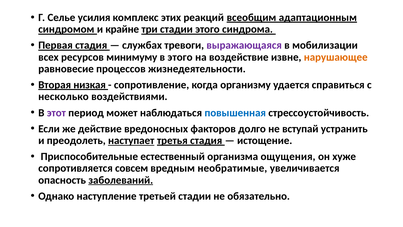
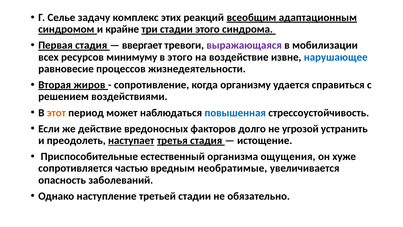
усилия: усилия -> задачу
службах: службах -> ввергает
нарушающее colour: orange -> blue
низкая: низкая -> жиров
несколько: несколько -> решением
этот colour: purple -> orange
вступай: вступай -> угрозой
совсем: совсем -> частью
заболеваний underline: present -> none
